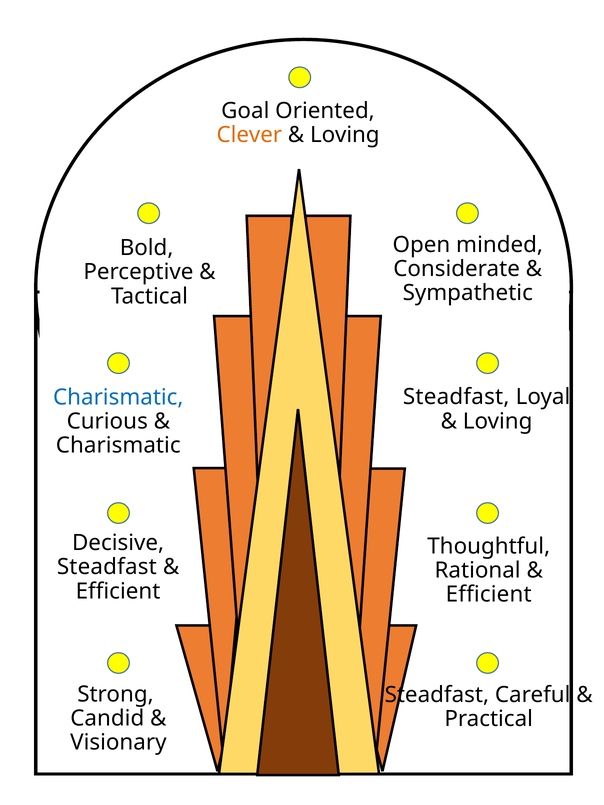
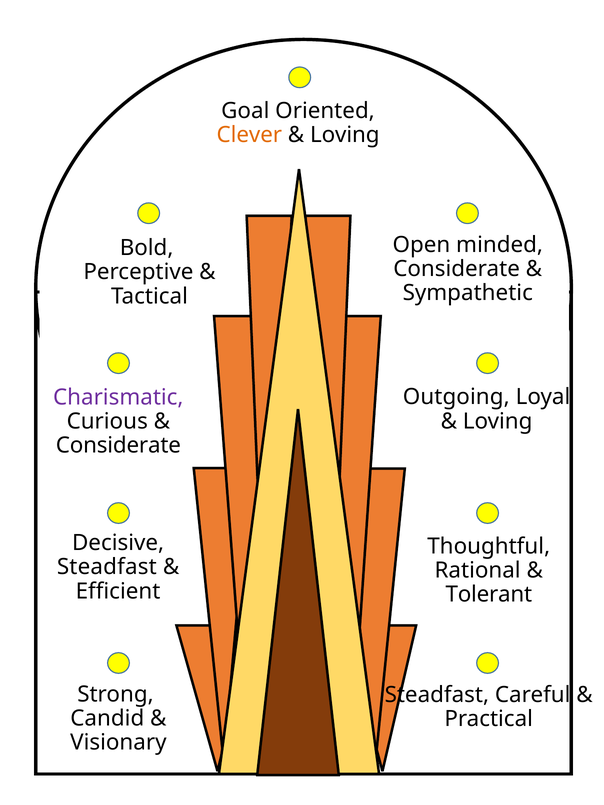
Steadfast at (456, 397): Steadfast -> Outgoing
Charismatic at (118, 397) colour: blue -> purple
Charismatic at (118, 446): Charismatic -> Considerate
Efficient at (489, 595): Efficient -> Tolerant
